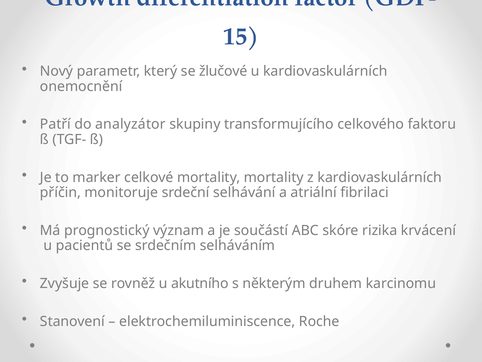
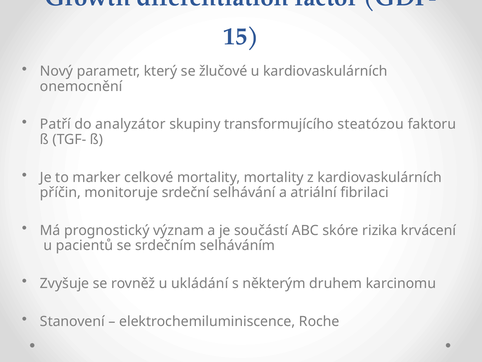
celkového: celkového -> steatózou
akutního: akutního -> ukládání
